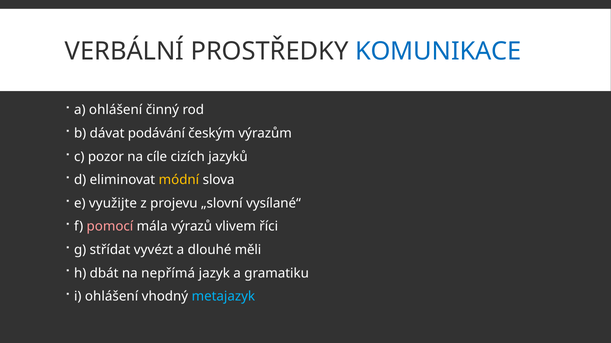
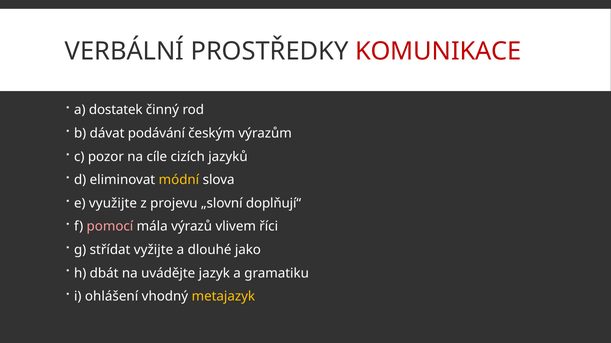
KOMUNIKACE colour: blue -> red
a ohlášení: ohlášení -> dostatek
vysílané“: vysílané“ -> doplňují“
vyvézt: vyvézt -> vyžijte
měli: měli -> jako
nepřímá: nepřímá -> uvádějte
metajazyk colour: light blue -> yellow
